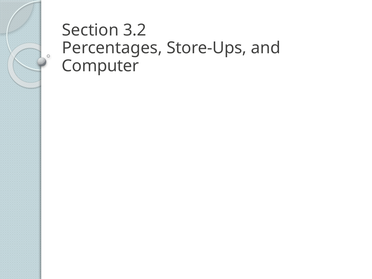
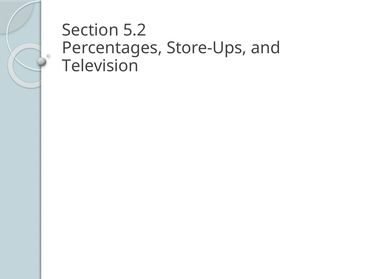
3.2: 3.2 -> 5.2
Computer: Computer -> Television
